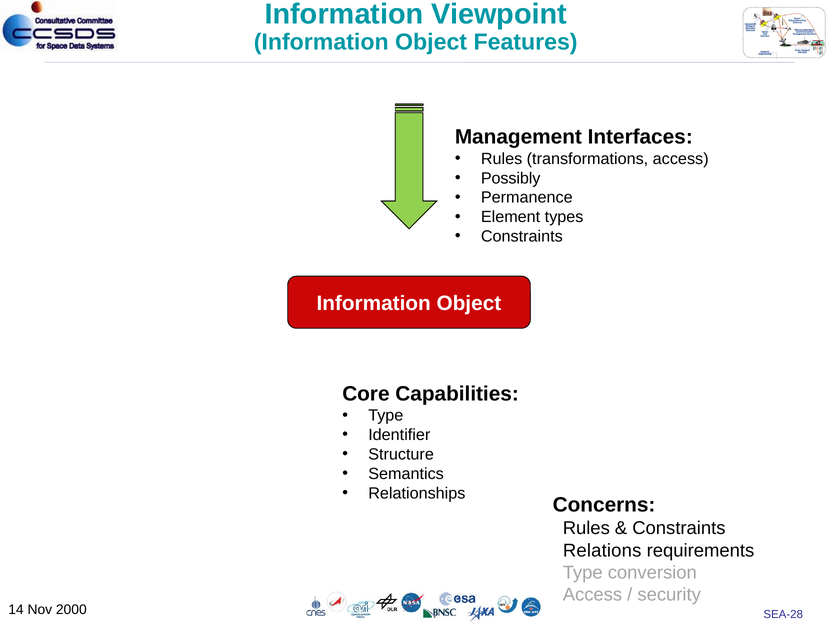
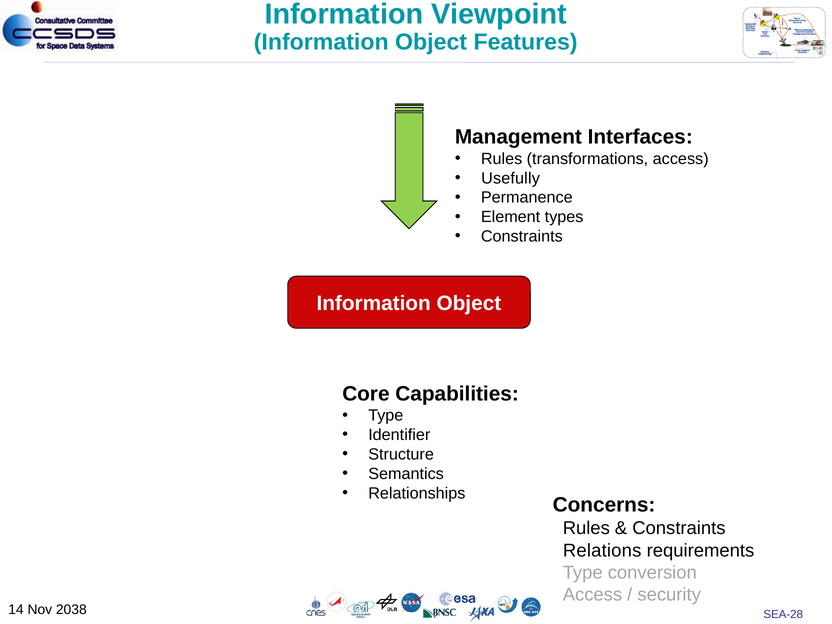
Possibly: Possibly -> Usefully
2000: 2000 -> 2038
